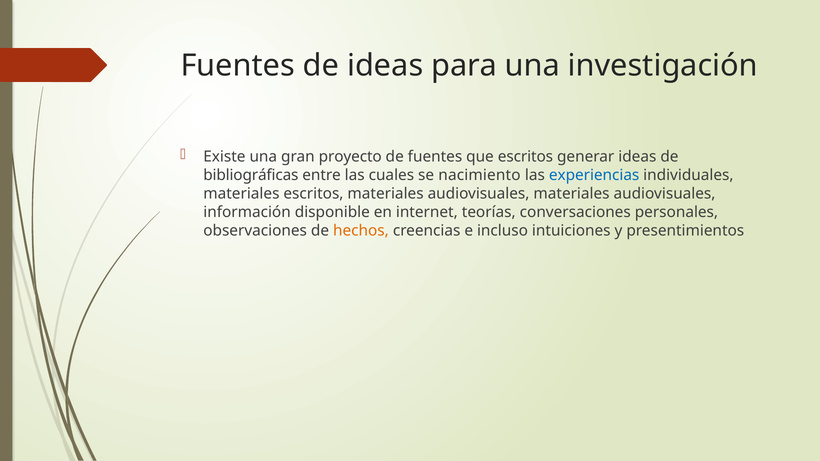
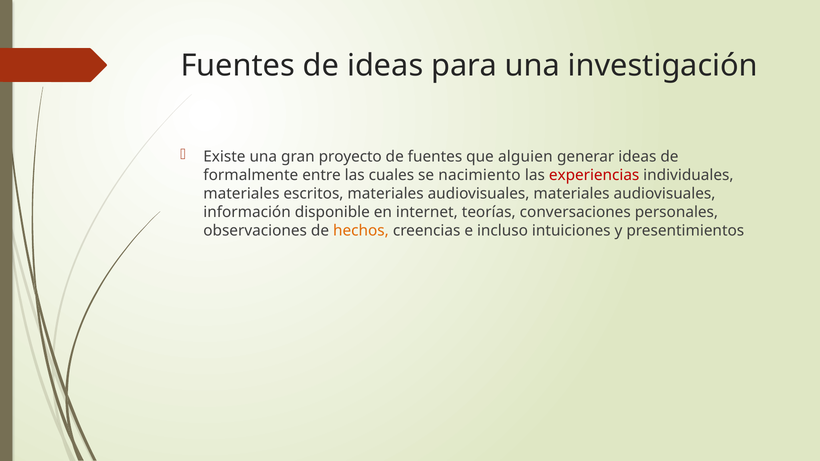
que escritos: escritos -> alguien
bibliográficas: bibliográficas -> formalmente
experiencias colour: blue -> red
